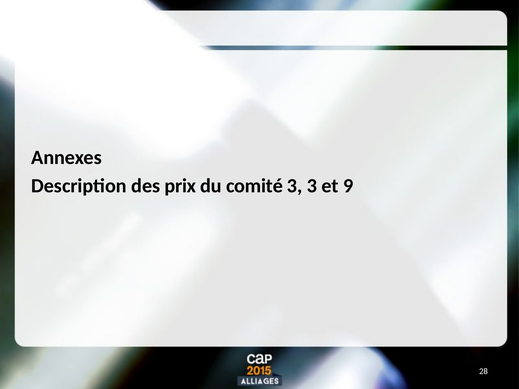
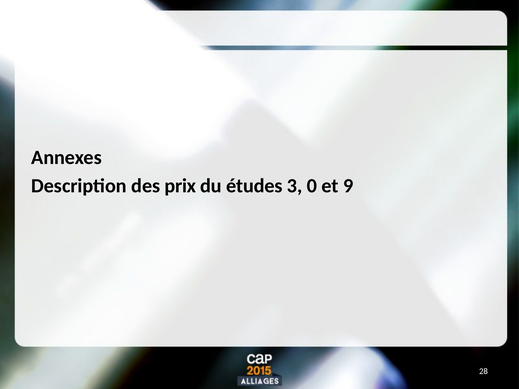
comité: comité -> études
3 3: 3 -> 0
